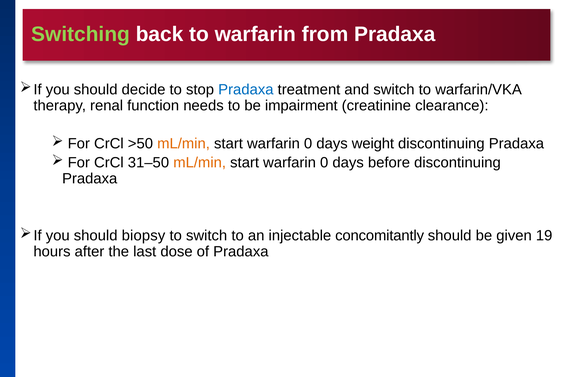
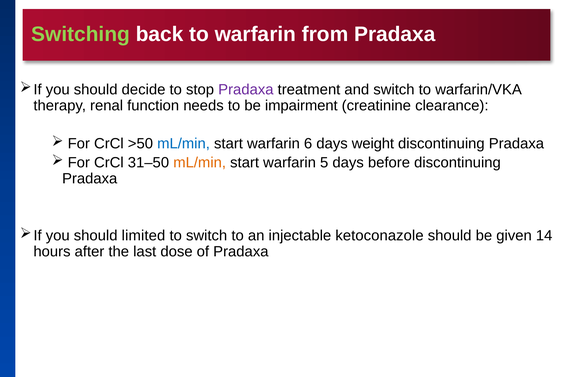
Pradaxa at (246, 89) colour: blue -> purple
mL/min at (184, 143) colour: orange -> blue
0 at (308, 143): 0 -> 6
0 at (324, 162): 0 -> 5
biopsy: biopsy -> limited
concomitantly: concomitantly -> ketoconazole
19: 19 -> 14
